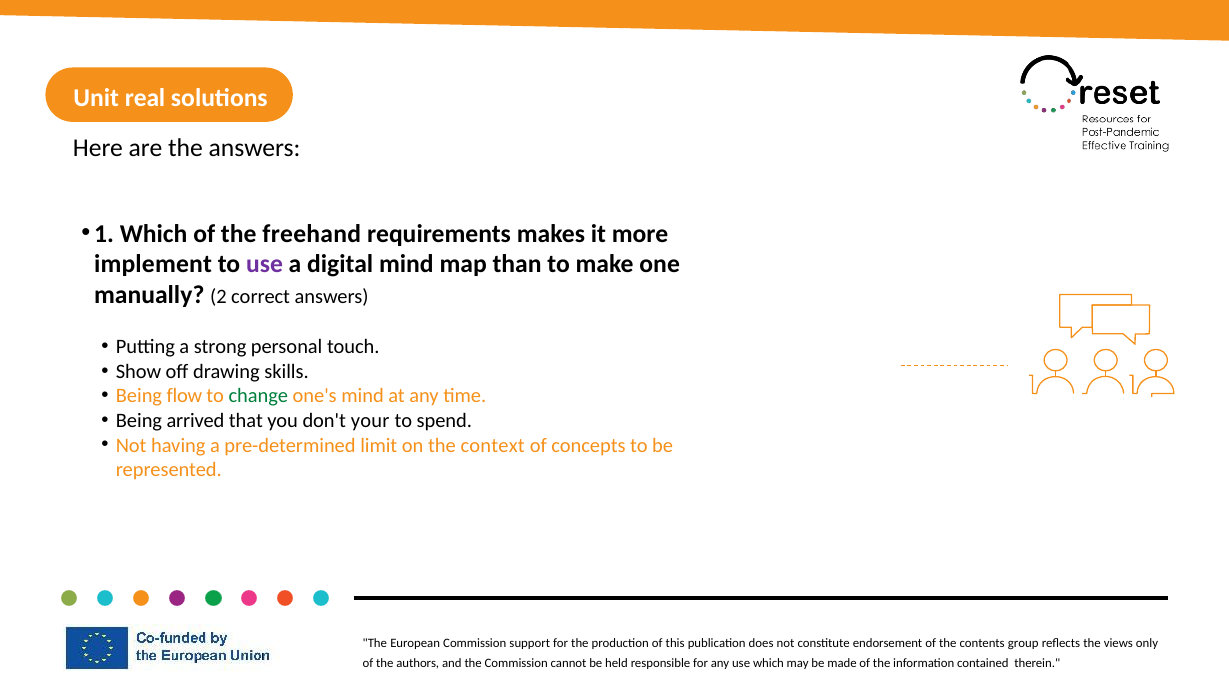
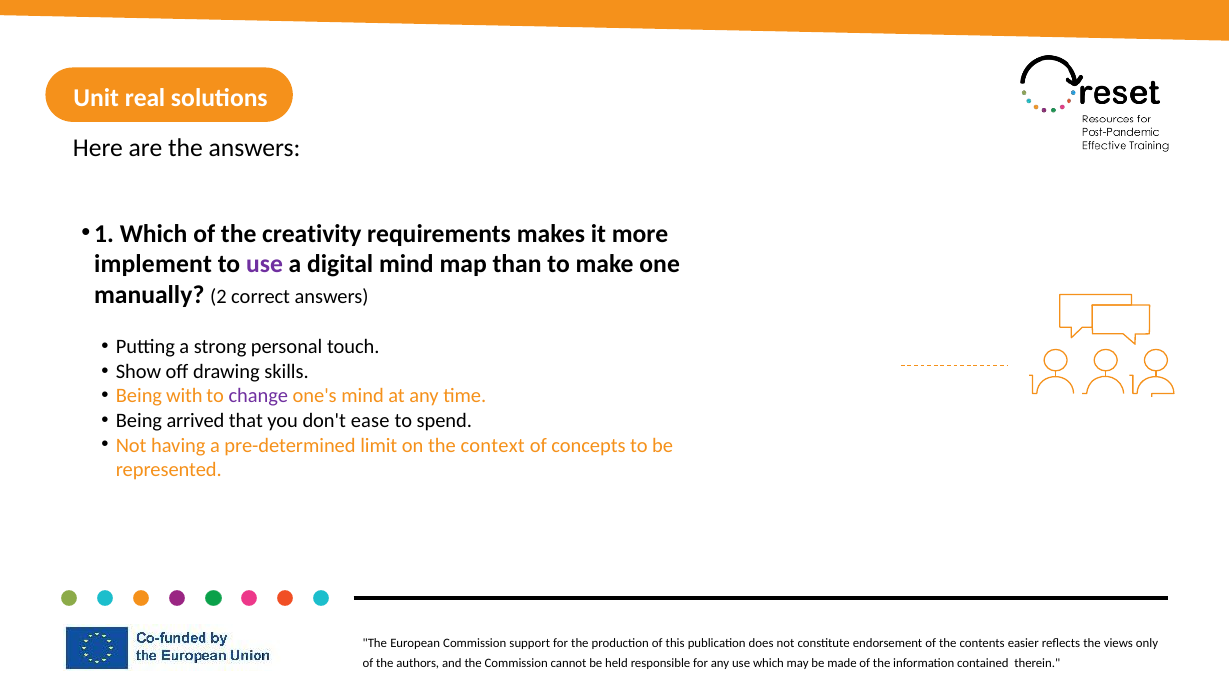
freehand: freehand -> creativity
flow: flow -> with
change colour: green -> purple
your: your -> ease
group: group -> easier
